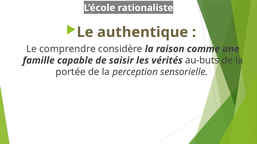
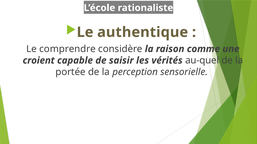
famille: famille -> croient
au-buts: au-buts -> au-quel
